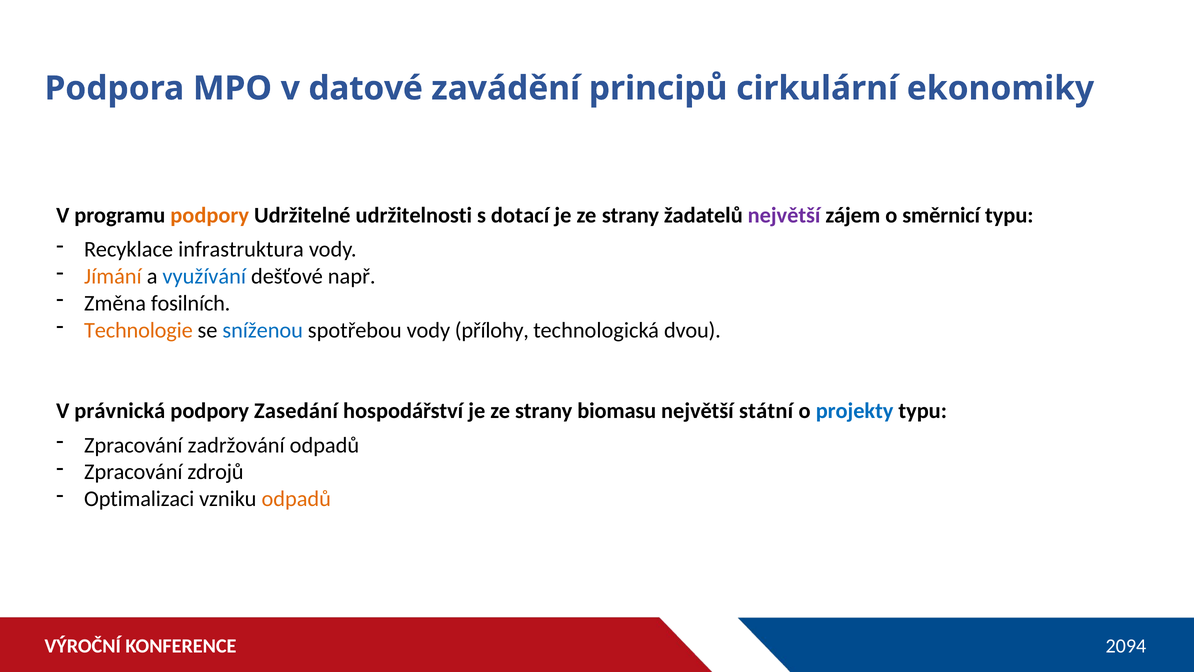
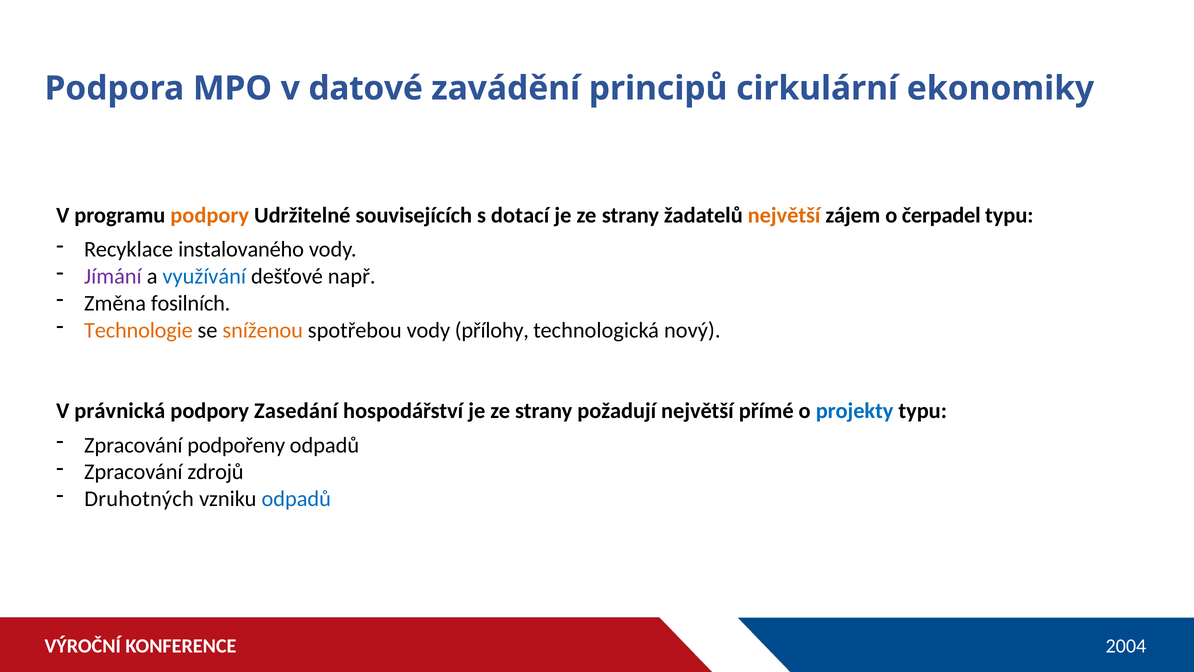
udržitelnosti: udržitelnosti -> souvisejících
největší at (784, 215) colour: purple -> orange
směrnicí: směrnicí -> čerpadel
infrastruktura: infrastruktura -> instalovaného
Jímání colour: orange -> purple
sníženou colour: blue -> orange
dvou: dvou -> nový
biomasu: biomasu -> požadují
státní: státní -> přímé
zadržování: zadržování -> podpořeny
Optimalizaci: Optimalizaci -> Druhotných
odpadů at (296, 499) colour: orange -> blue
2094: 2094 -> 2004
